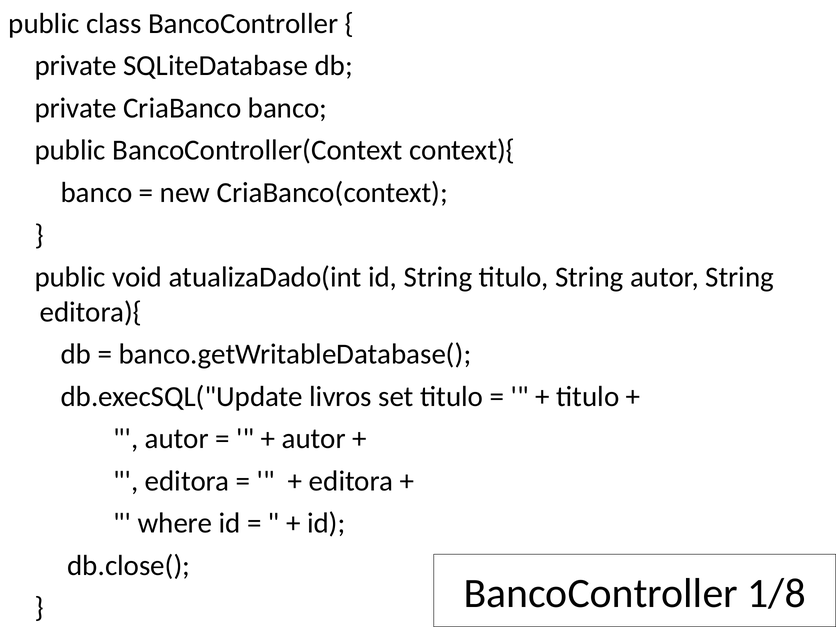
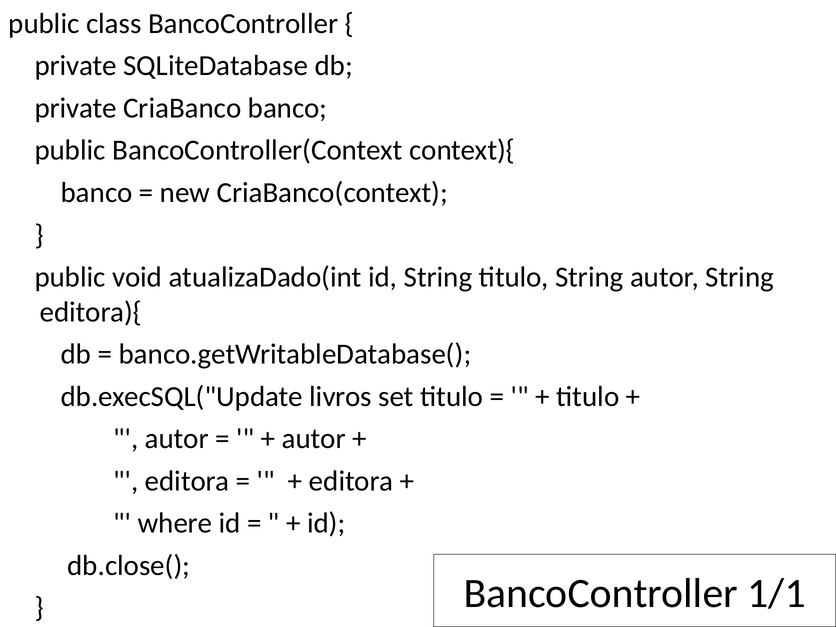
1/8: 1/8 -> 1/1
